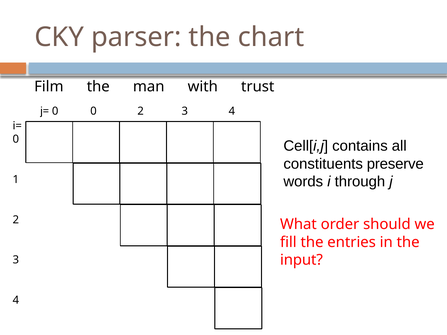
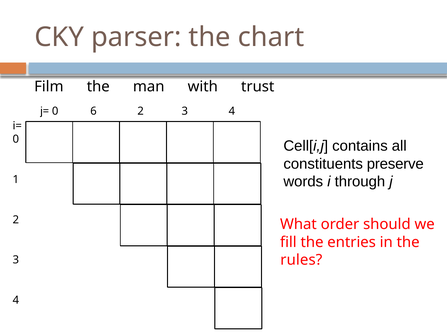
0 0: 0 -> 6
input: input -> rules
